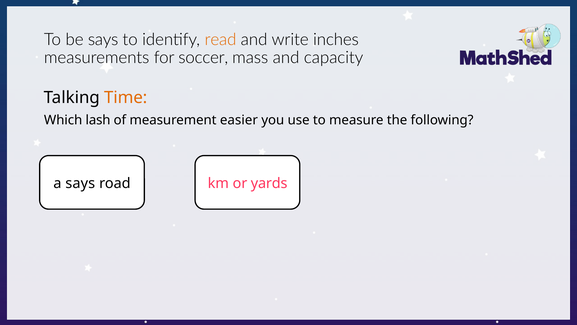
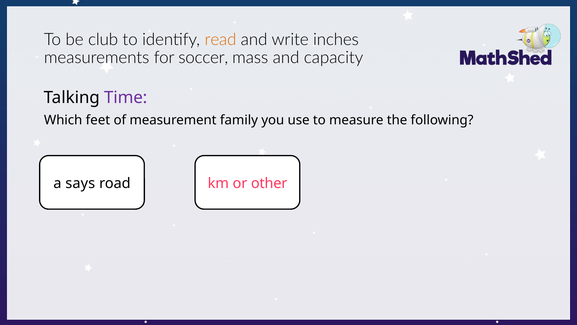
be says: says -> club
Time colour: orange -> purple
lash: lash -> feet
easier: easier -> family
yards: yards -> other
